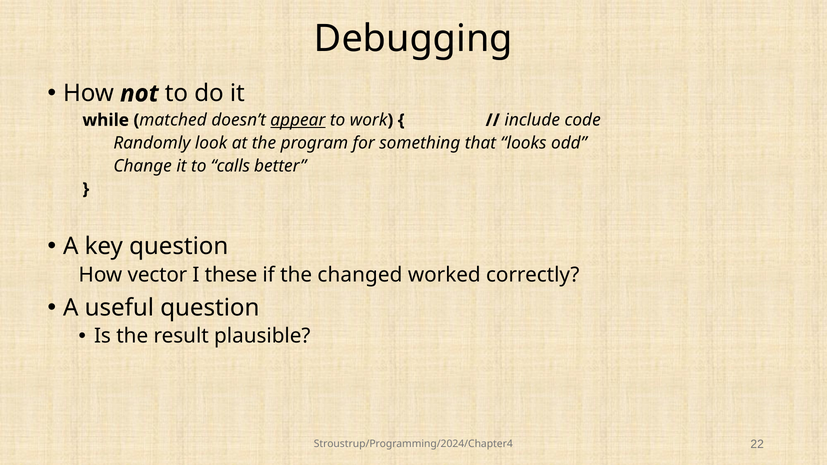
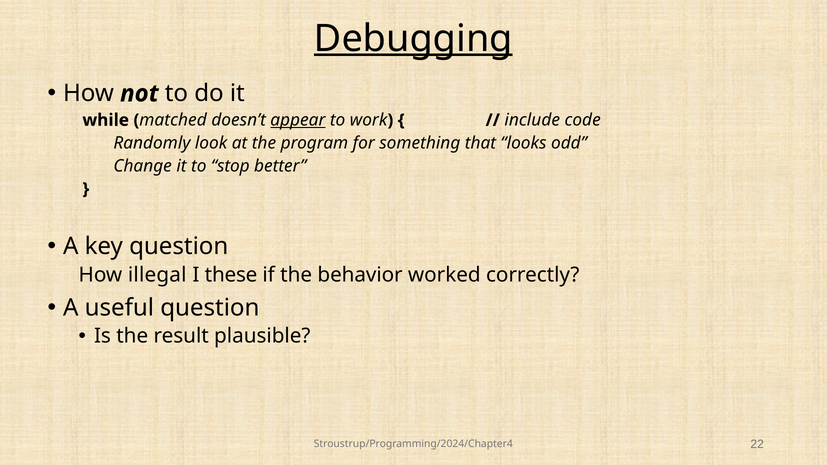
Debugging underline: none -> present
calls: calls -> stop
vector: vector -> illegal
changed: changed -> behavior
